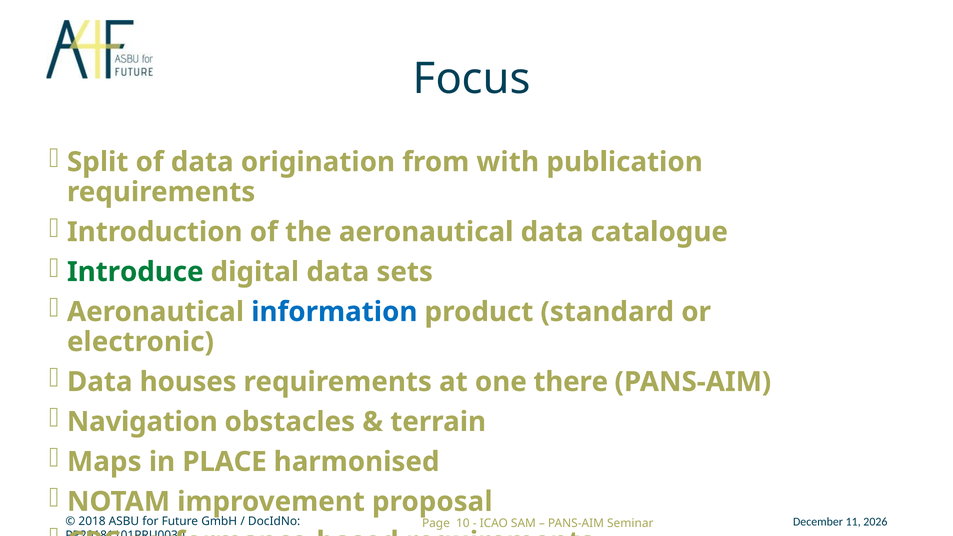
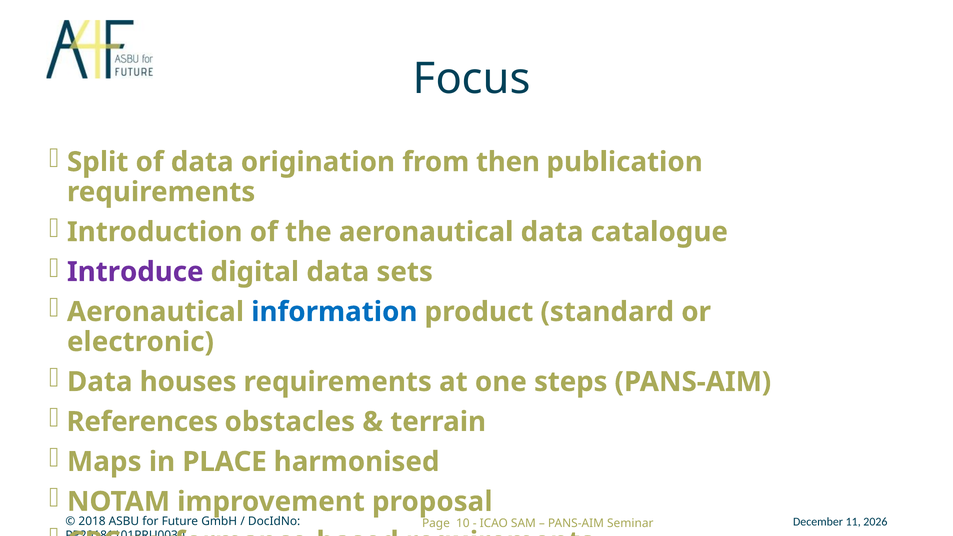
with: with -> then
Introduce colour: green -> purple
there: there -> steps
Navigation: Navigation -> References
